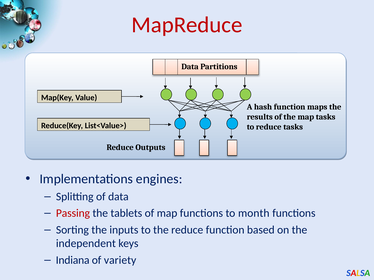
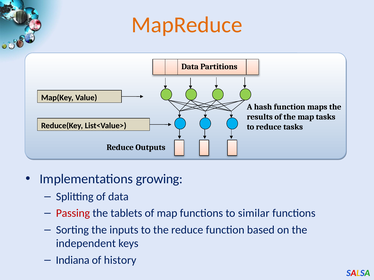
MapReduce colour: red -> orange
engines: engines -> growing
month: month -> similar
variety: variety -> history
